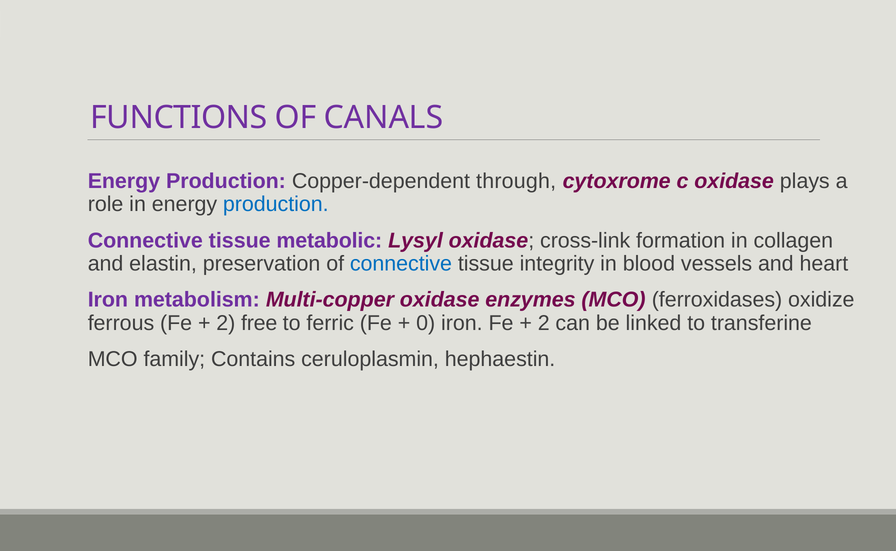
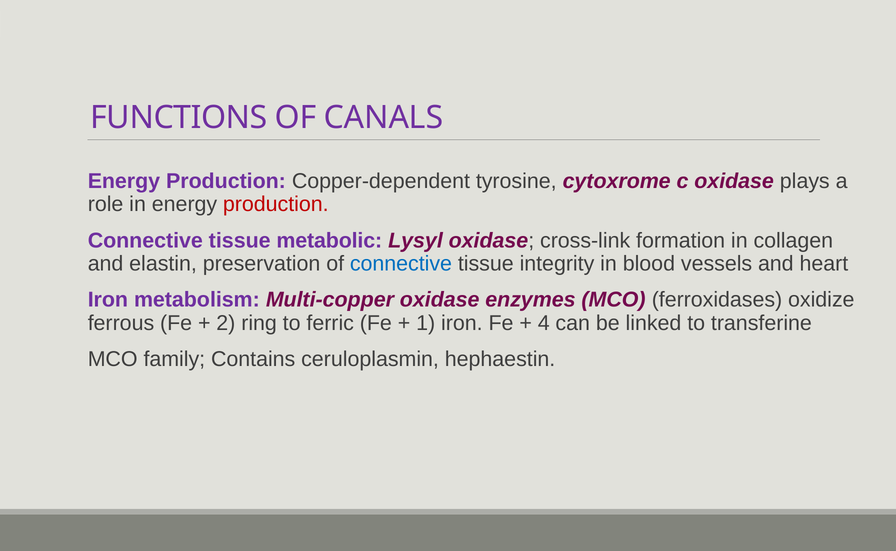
through: through -> tyrosine
production at (276, 204) colour: blue -> red
free: free -> ring
0: 0 -> 1
2 at (544, 323): 2 -> 4
